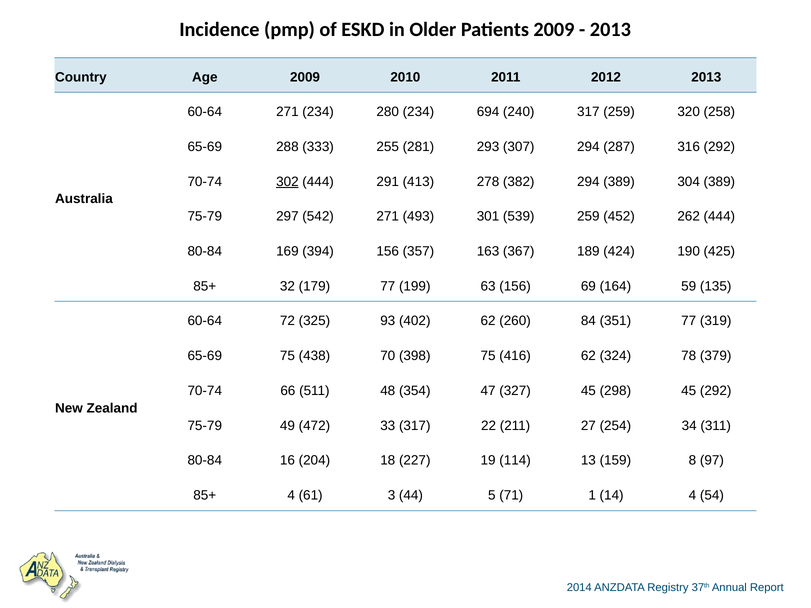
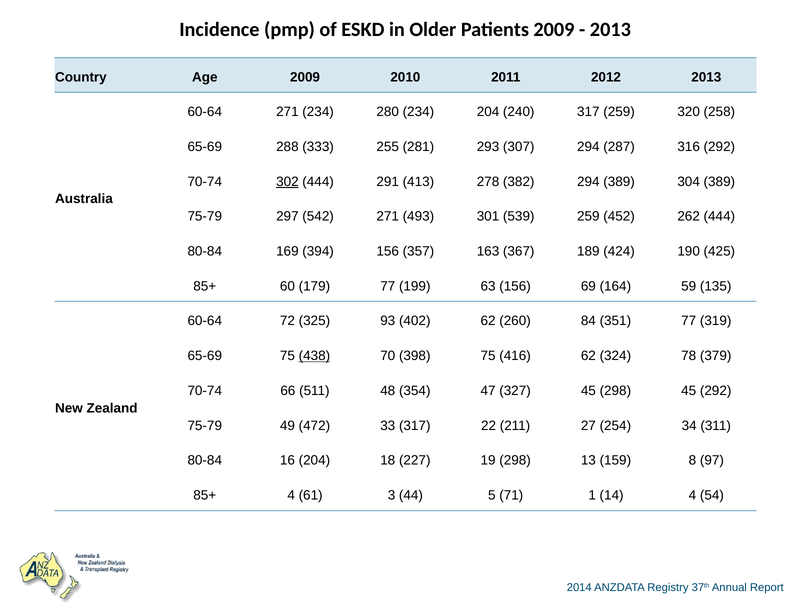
234 694: 694 -> 204
32: 32 -> 60
438 underline: none -> present
19 114: 114 -> 298
